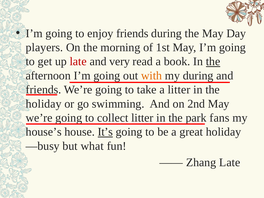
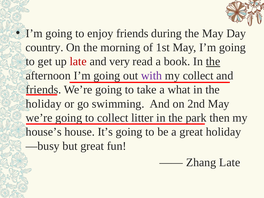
players: players -> country
with colour: orange -> purple
my during: during -> collect
a litter: litter -> what
fans: fans -> then
It’s underline: present -> none
but what: what -> great
